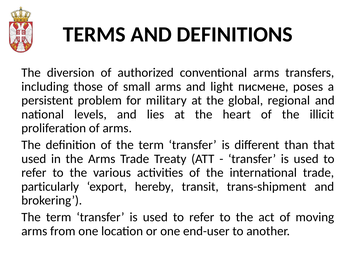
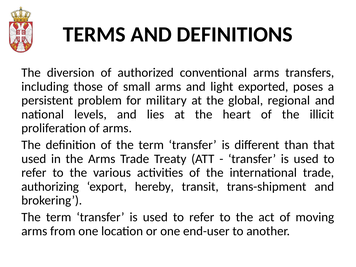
писмене: писмене -> exported
particularly: particularly -> authorizing
